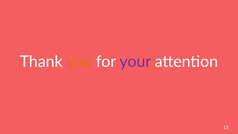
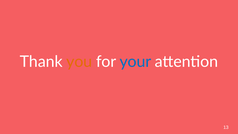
your colour: purple -> blue
